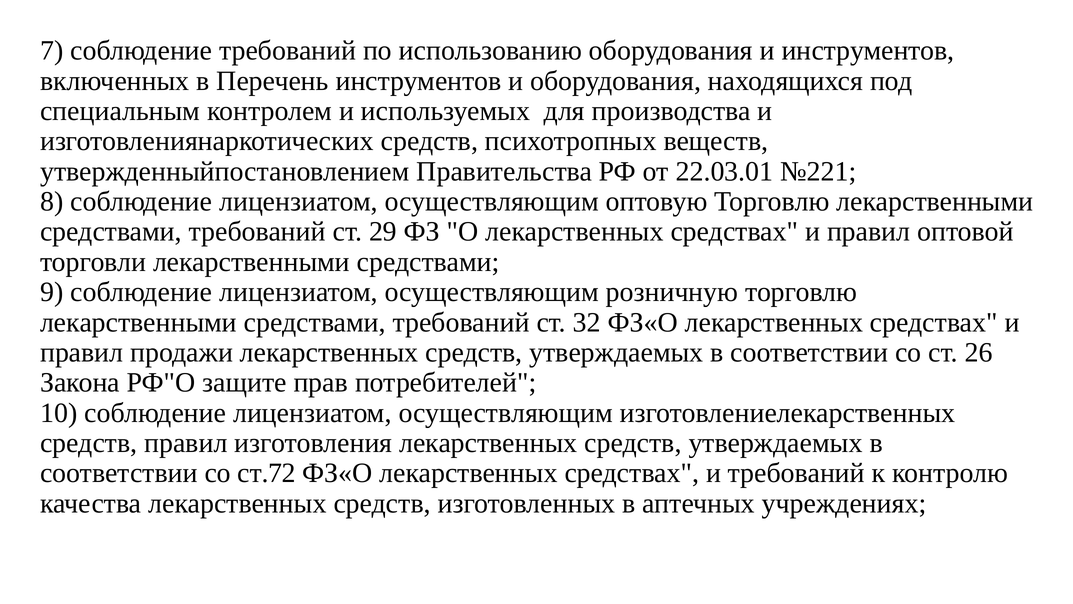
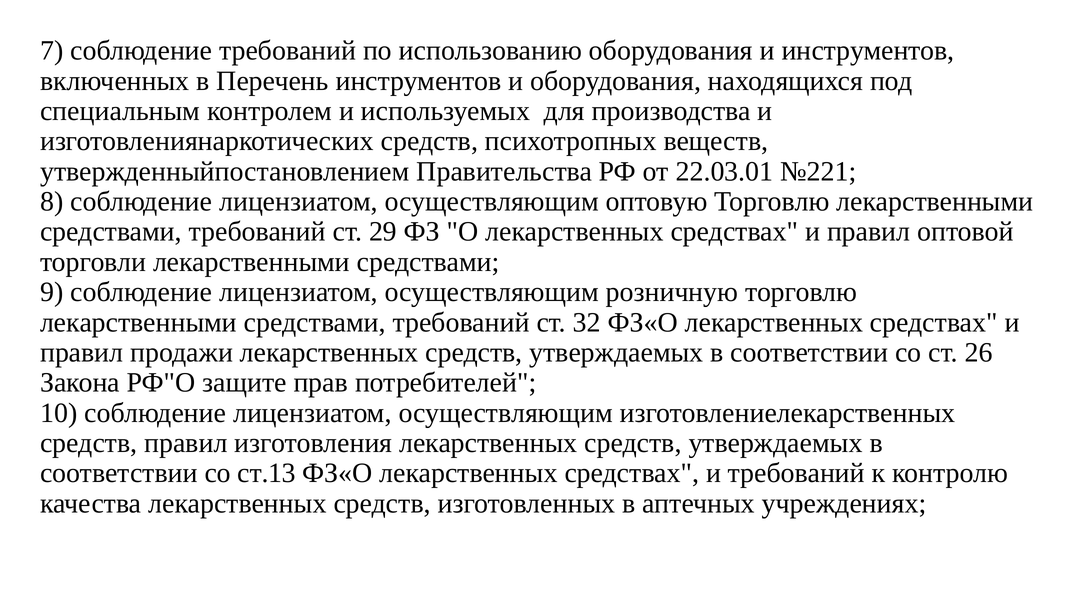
ст.72: ст.72 -> ст.13
